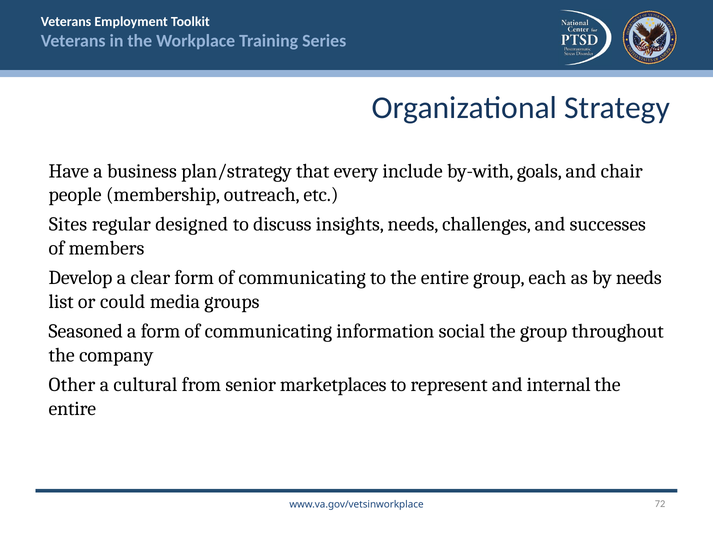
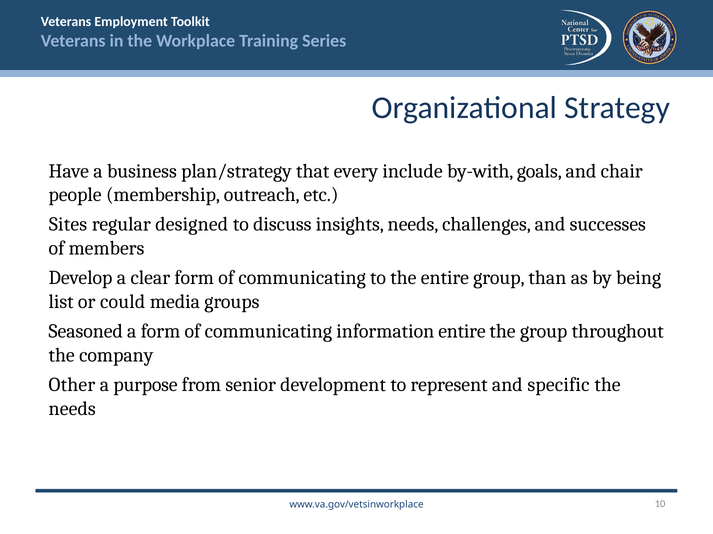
each: each -> than
by needs: needs -> being
information social: social -> entire
cultural: cultural -> purpose
marketplaces: marketplaces -> development
internal: internal -> specific
entire at (72, 409): entire -> needs
72: 72 -> 10
